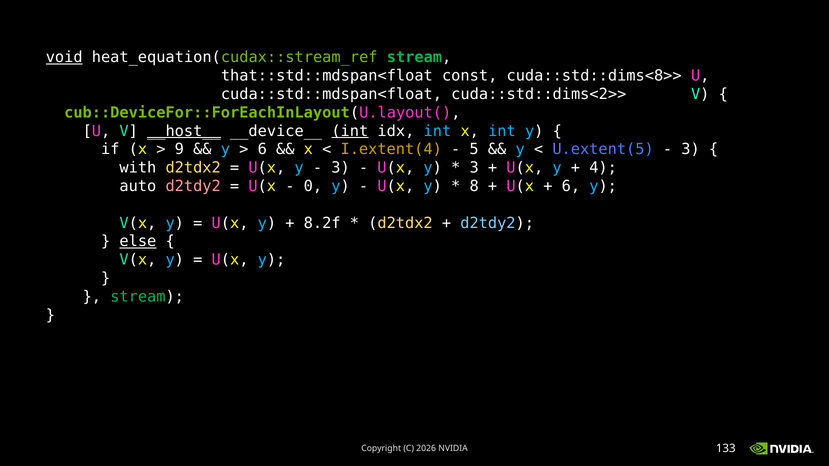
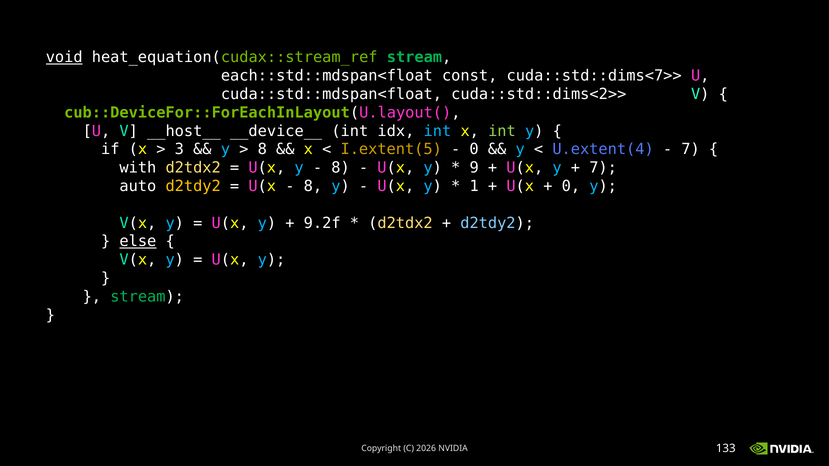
that::std::mdspan<float: that::std::mdspan<float -> each::std::mdspan<float
cuda::std::dims<8>>: cuda::std::dims<8>> -> cuda::std::dims<7>>
__host__ underline: present -> none
int at (350, 131) underline: present -> none
int at (502, 131) colour: light blue -> light green
9: 9 -> 3
6 at (262, 149): 6 -> 8
I.extent(4: I.extent(4 -> I.extent(5
5 at (474, 149): 5 -> 0
U.extent(5: U.extent(5 -> U.extent(4
3 at (691, 149): 3 -> 7
3 at (341, 168): 3 -> 8
3 at (474, 168): 3 -> 9
4 at (603, 168): 4 -> 7
d2tdy2 at (193, 186) colour: pink -> yellow
0 at (313, 186): 0 -> 8
8: 8 -> 1
6 at (571, 186): 6 -> 0
8.2f: 8.2f -> 9.2f
